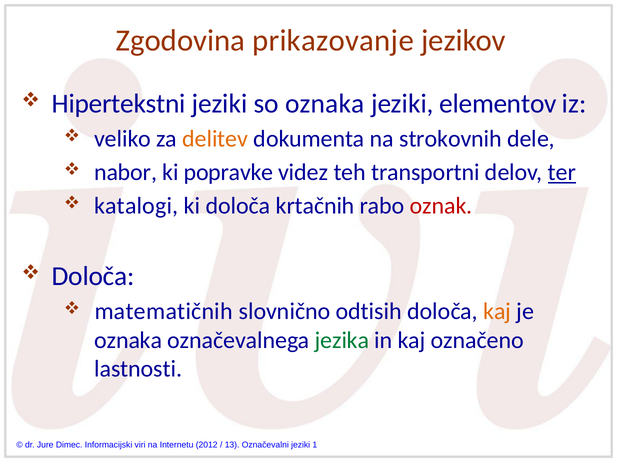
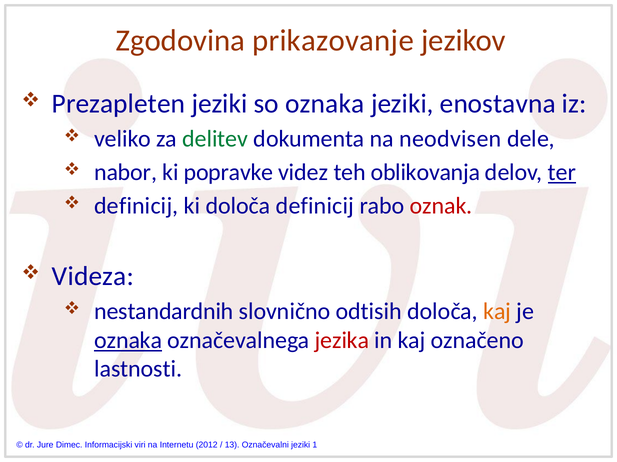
Hipertekstni: Hipertekstni -> Prezapleten
elementov: elementov -> enostavna
delitev colour: orange -> green
strokovnih: strokovnih -> neodvisen
transportni: transportni -> oblikovanja
katalogi at (136, 206): katalogi -> definicij
določa krtačnih: krtačnih -> definicij
Določa at (93, 277): Določa -> Videza
matematičnih: matematičnih -> nestandardnih
oznaka at (128, 341) underline: none -> present
jezika colour: green -> red
